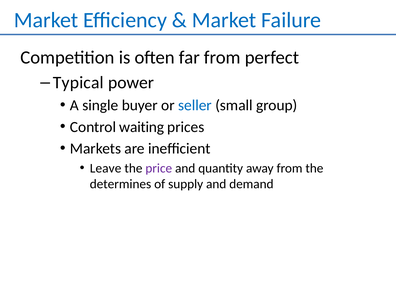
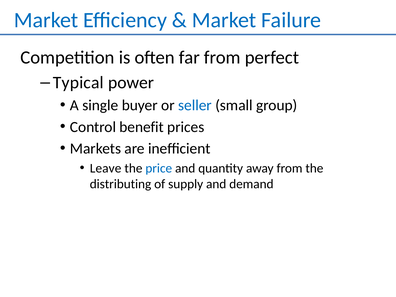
waiting: waiting -> benefit
price colour: purple -> blue
determines: determines -> distributing
